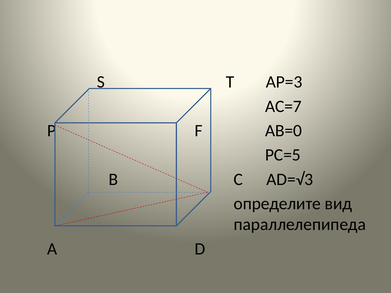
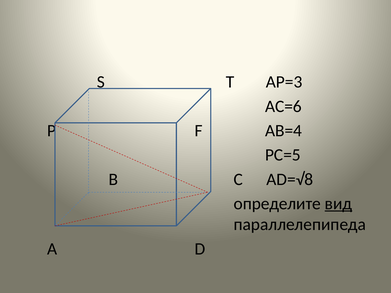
AC=7: AC=7 -> AC=6
AB=0: AB=0 -> AB=4
AD=√3: AD=√3 -> AD=√8
вид underline: none -> present
